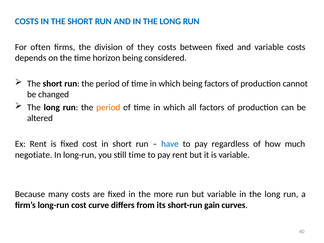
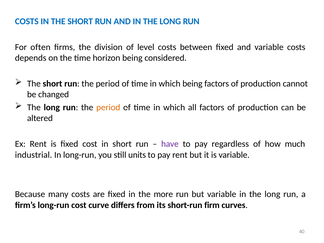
they: they -> level
have colour: blue -> purple
negotiate: negotiate -> industrial
still time: time -> units
gain: gain -> firm
